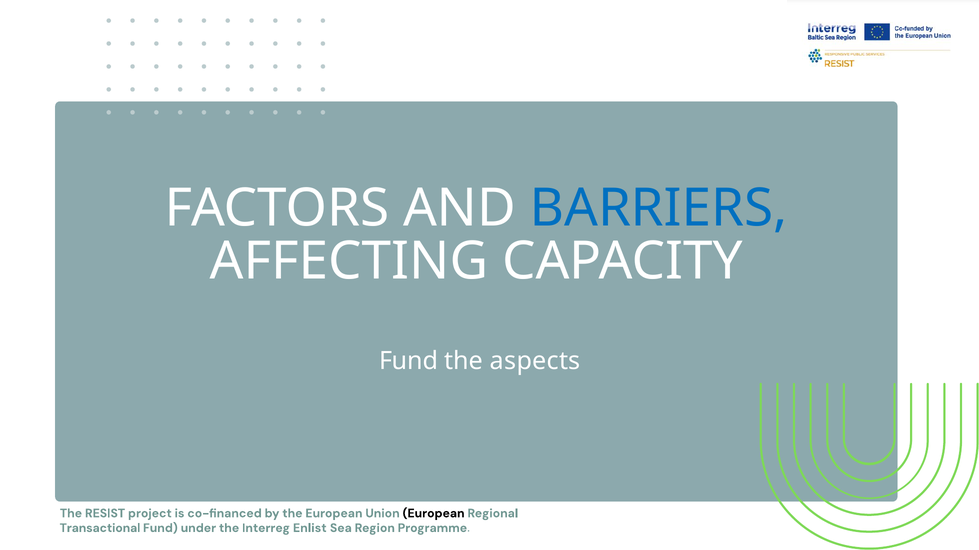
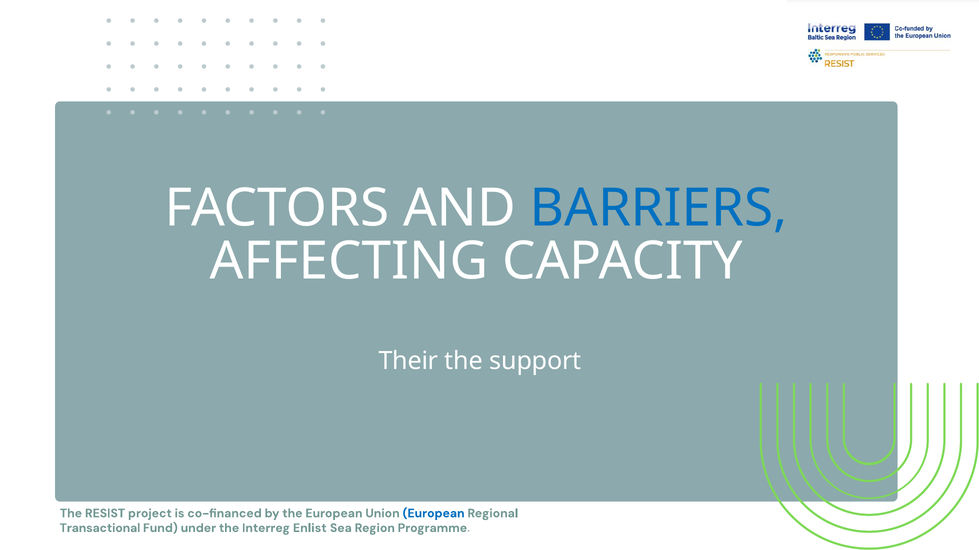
Fund at (409, 361): Fund -> Their
aspects: aspects -> support
European at (434, 514) colour: black -> blue
